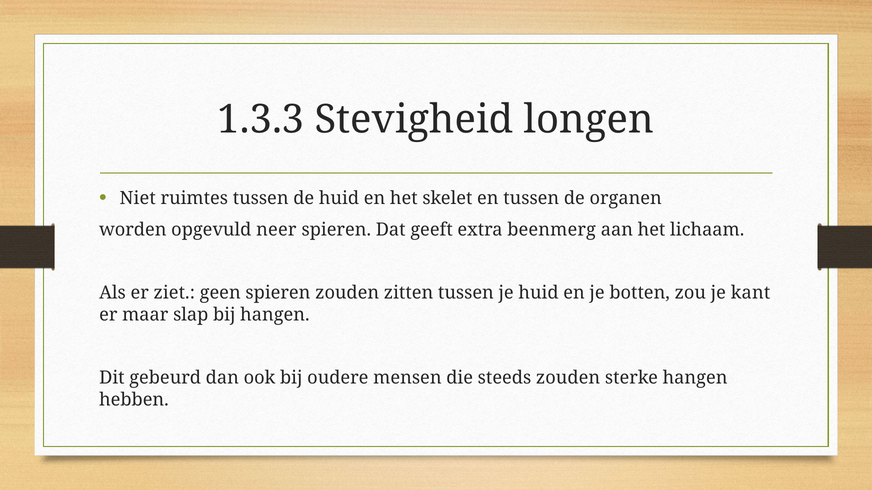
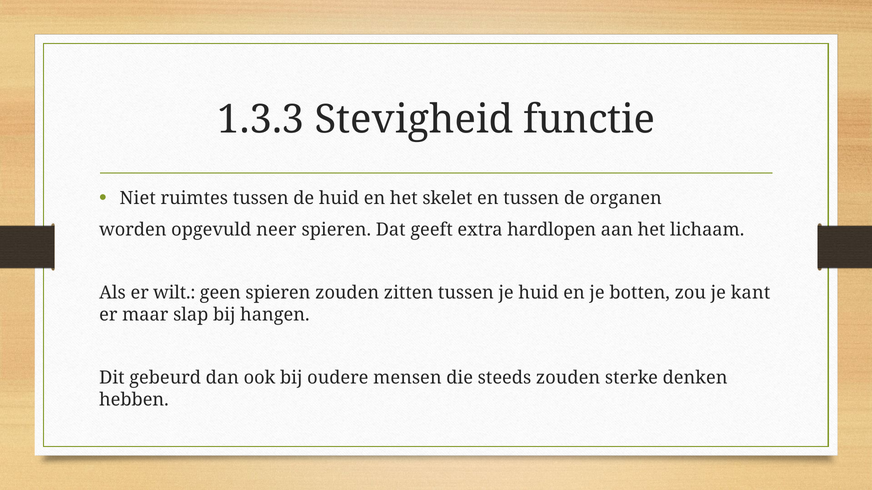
longen: longen -> functie
beenmerg: beenmerg -> hardlopen
ziet: ziet -> wilt
sterke hangen: hangen -> denken
